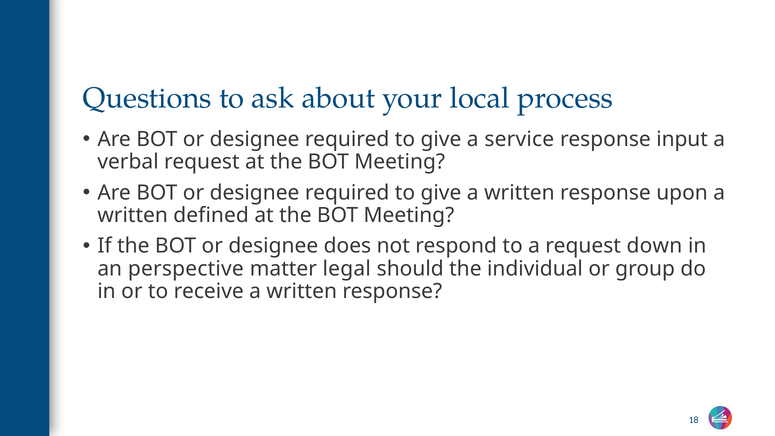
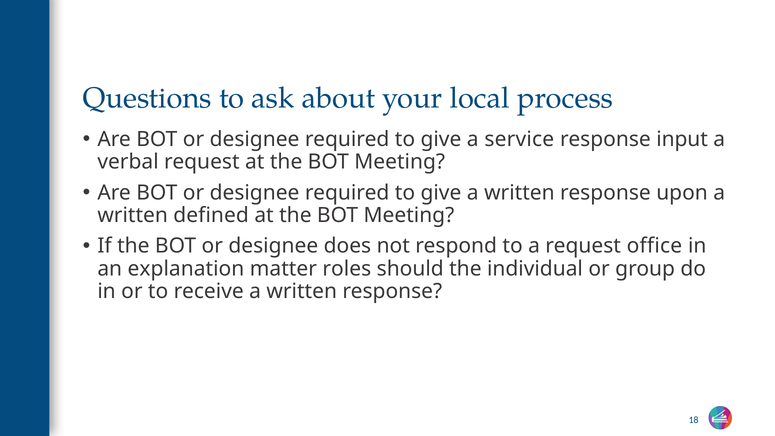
down: down -> office
perspective: perspective -> explanation
legal: legal -> roles
